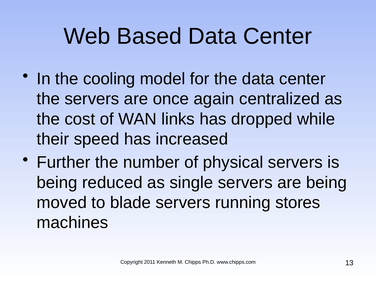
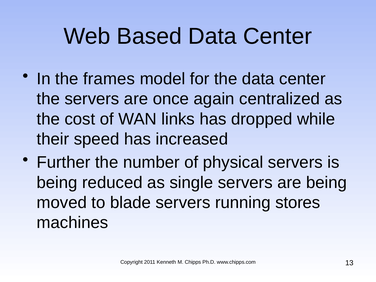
cooling: cooling -> frames
